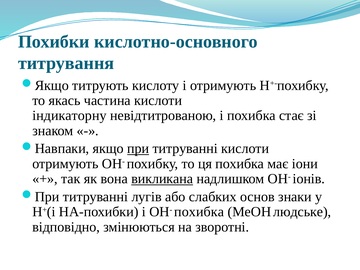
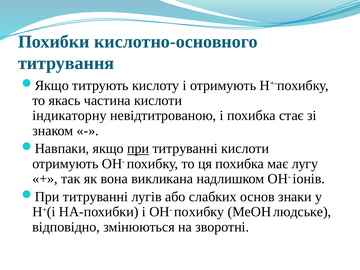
іони: іони -> лугу
викликана underline: present -> none
і ОН- похибка: похибка -> похибку
